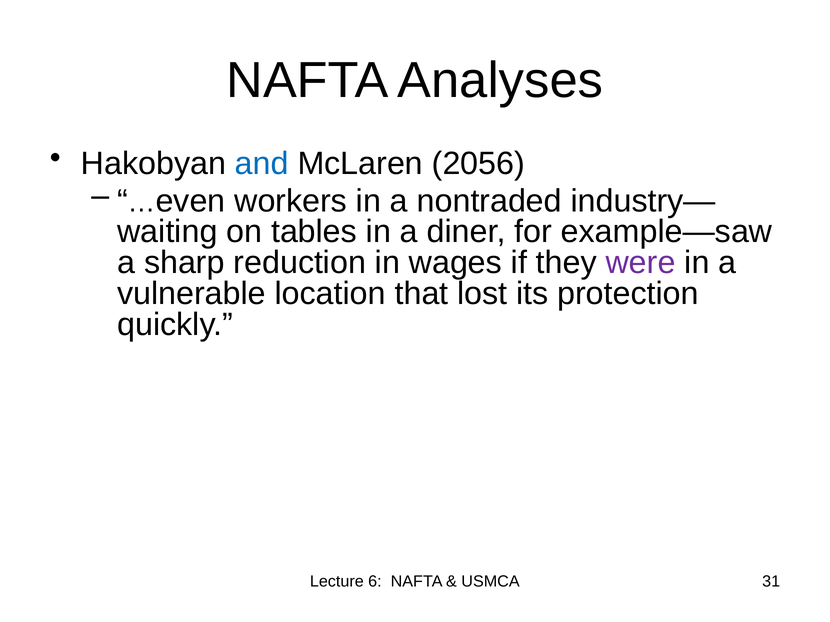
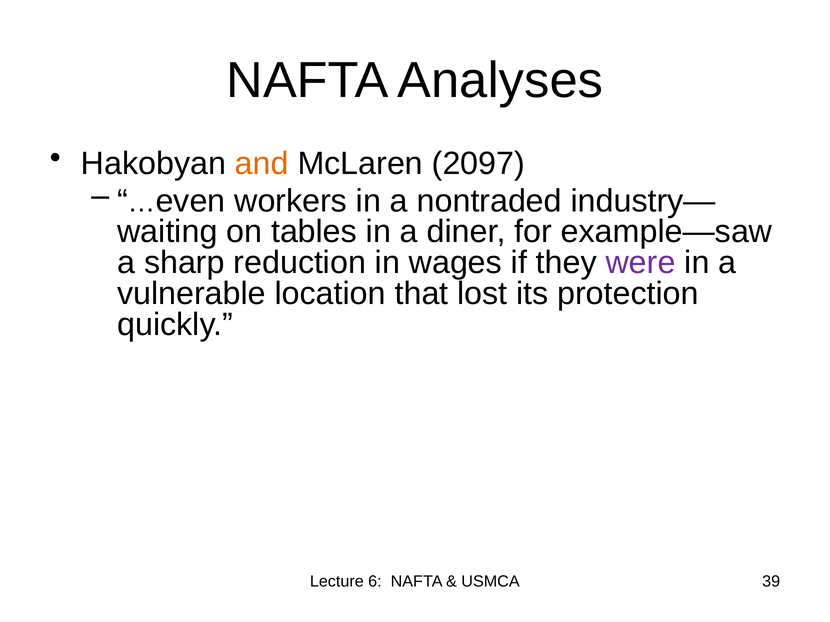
and colour: blue -> orange
2056: 2056 -> 2097
31: 31 -> 39
